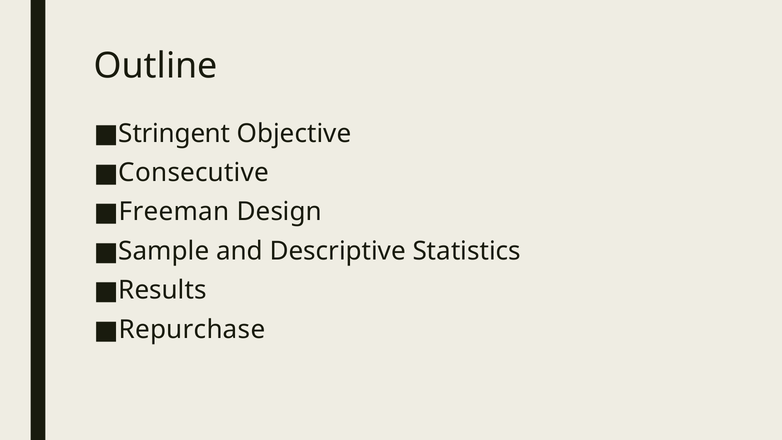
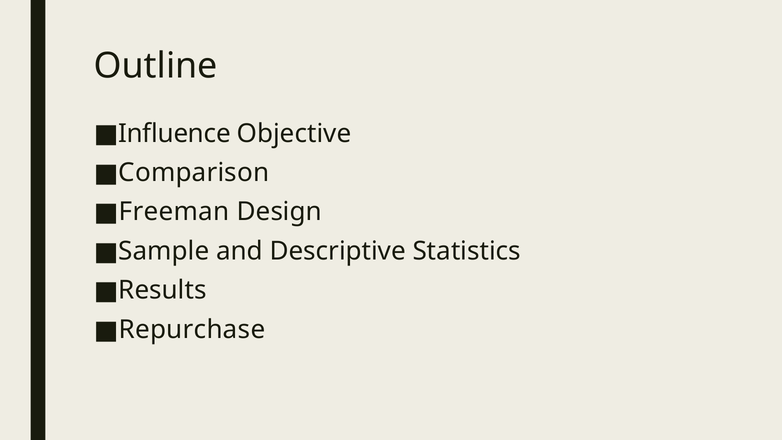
Stringent: Stringent -> Influence
Consecutive: Consecutive -> Comparison
